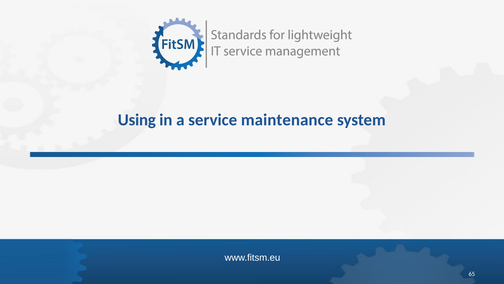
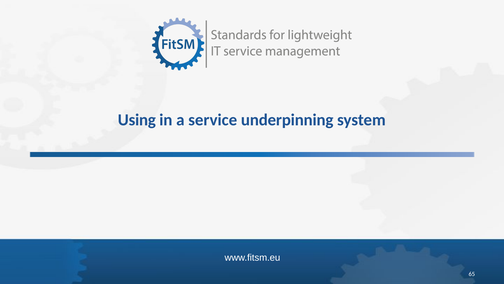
maintenance: maintenance -> underpinning
